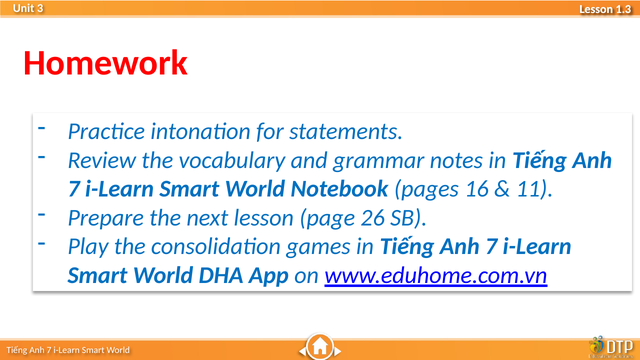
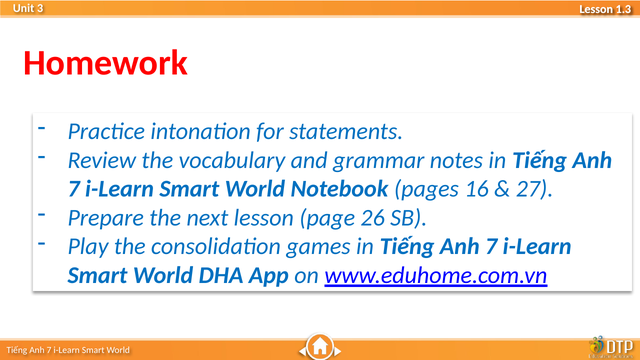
11: 11 -> 27
